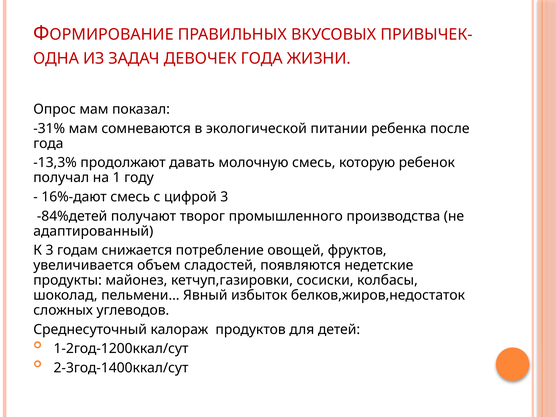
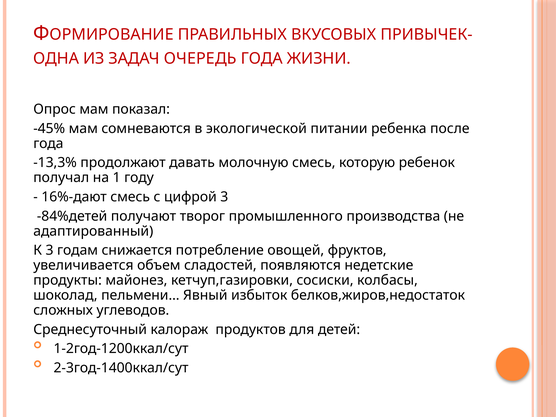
ДЕВОЧЕК: ДЕВОЧЕК -> ОЧЕРЕДЬ
-31%: -31% -> -45%
